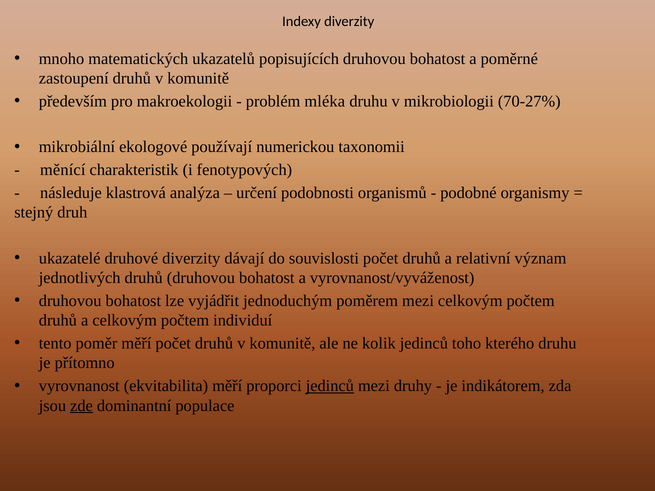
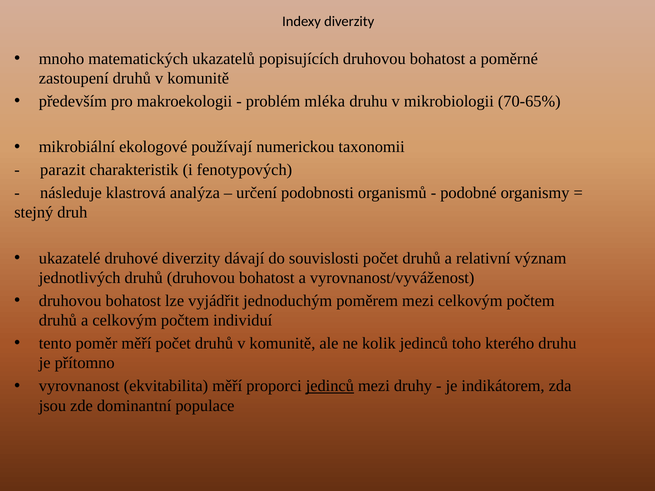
70-27%: 70-27% -> 70-65%
měnící: měnící -> parazit
zde underline: present -> none
